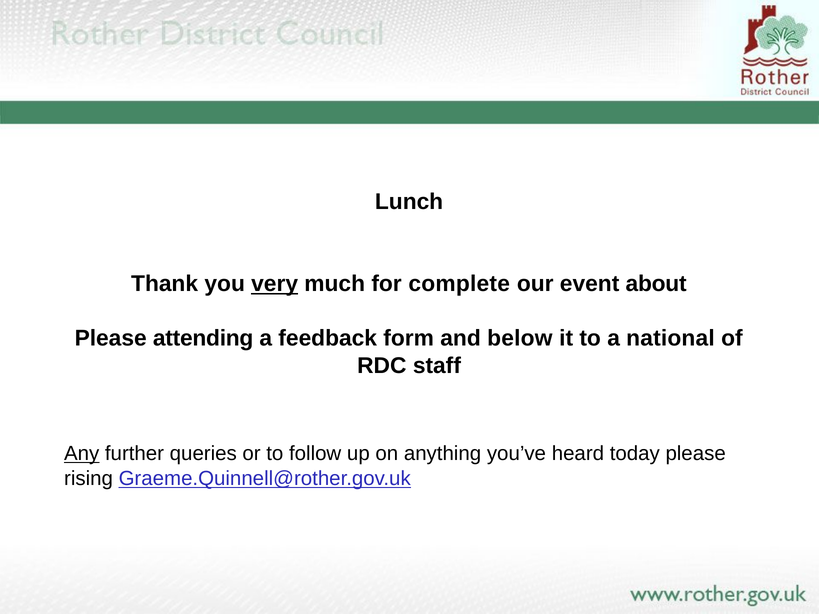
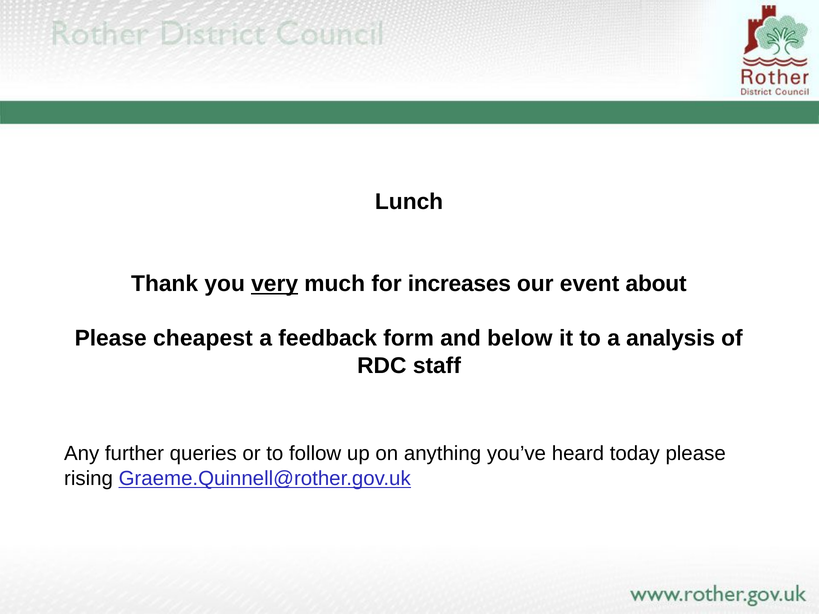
complete: complete -> increases
attending: attending -> cheapest
national: national -> analysis
Any underline: present -> none
